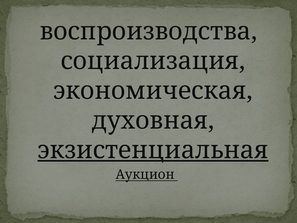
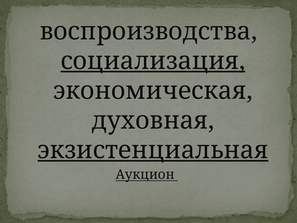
социализация underline: none -> present
